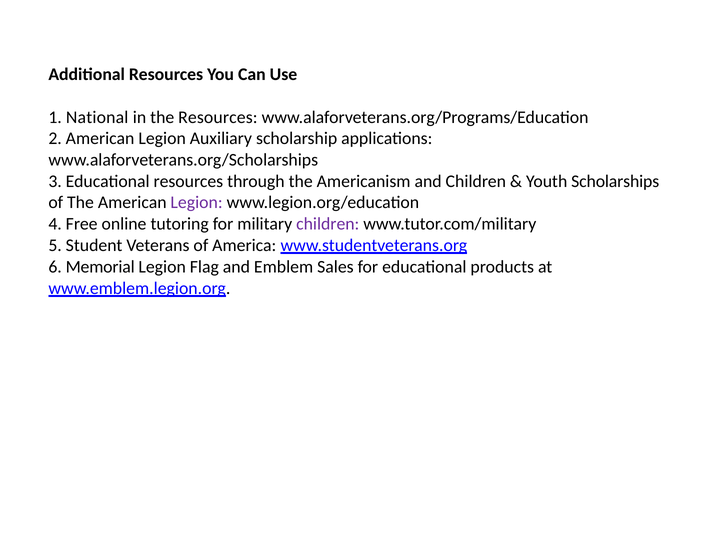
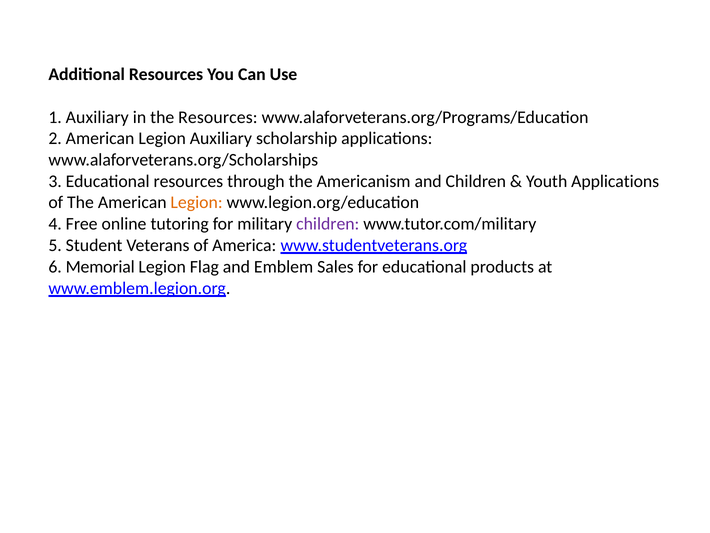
1 National: National -> Auxiliary
Youth Scholarships: Scholarships -> Applications
Legion at (197, 202) colour: purple -> orange
